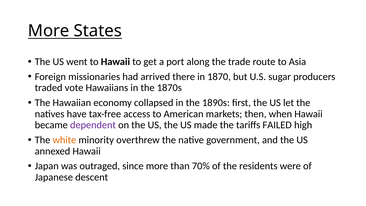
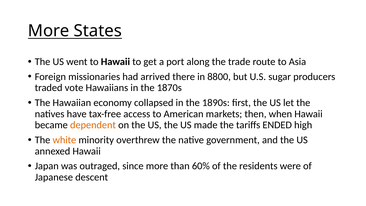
1870: 1870 -> 8800
dependent colour: purple -> orange
FAILED: FAILED -> ENDED
70%: 70% -> 60%
